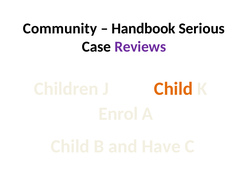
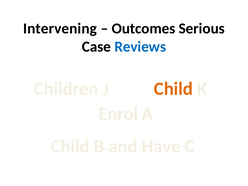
Community: Community -> Intervening
Handbook: Handbook -> Outcomes
Reviews colour: purple -> blue
